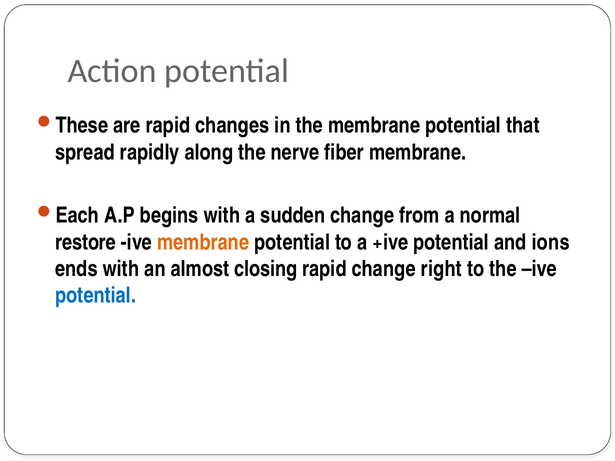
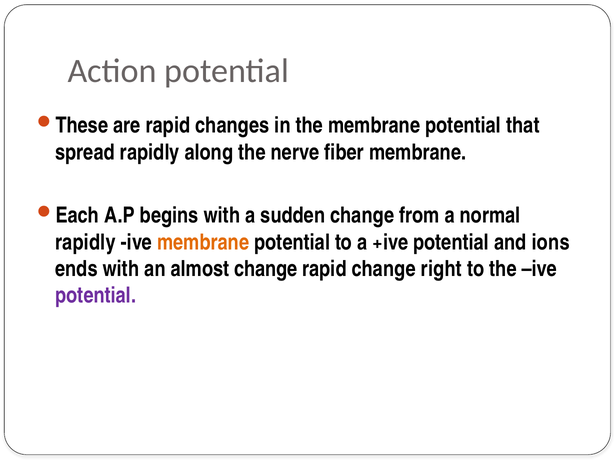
restore at (86, 242): restore -> rapidly
almost closing: closing -> change
potential at (96, 296) colour: blue -> purple
